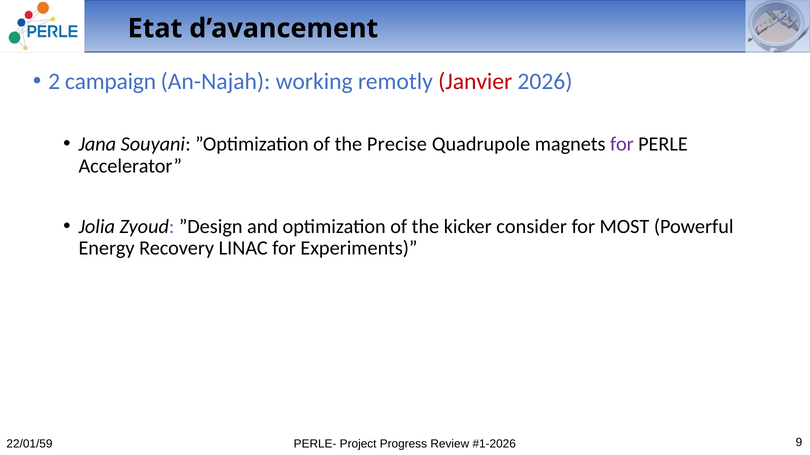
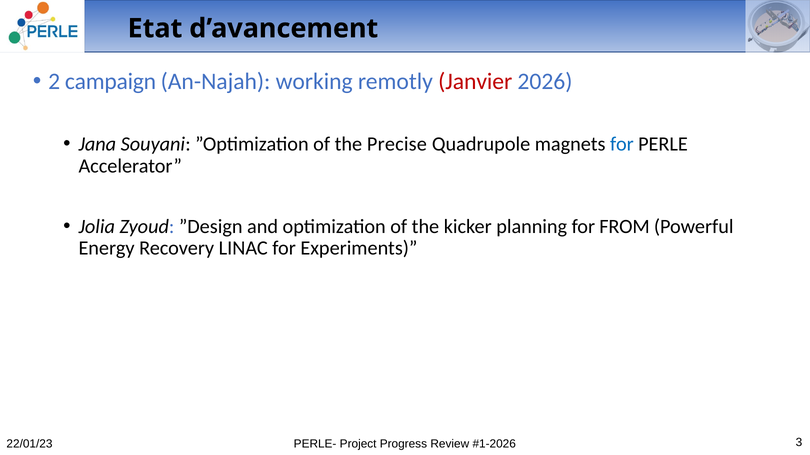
for at (622, 144) colour: purple -> blue
consider: consider -> planning
MOST: MOST -> FROM
22/01/59: 22/01/59 -> 22/01/23
9: 9 -> 3
